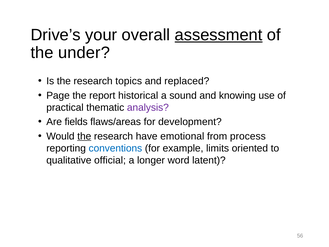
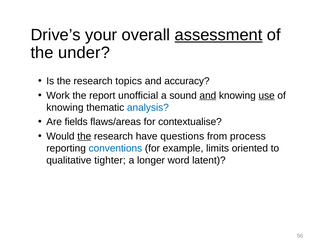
replaced: replaced -> accuracy
Page: Page -> Work
historical: historical -> unofficial
and at (208, 95) underline: none -> present
use underline: none -> present
practical at (65, 107): practical -> knowing
analysis colour: purple -> blue
development: development -> contextualise
emotional: emotional -> questions
official: official -> tighter
